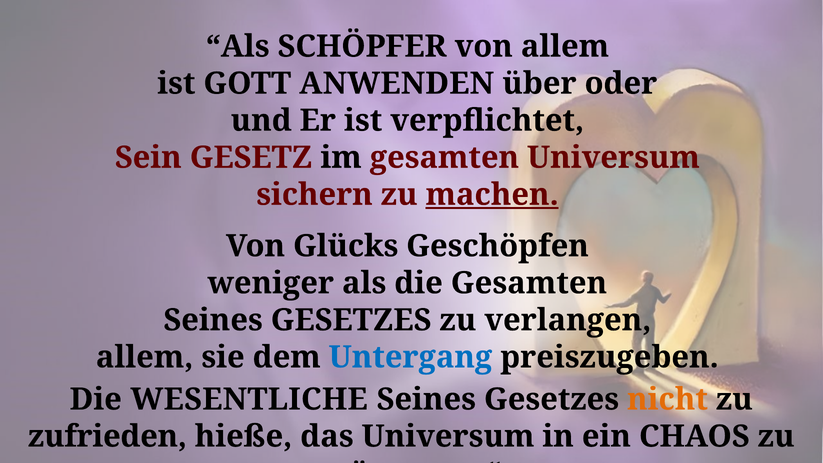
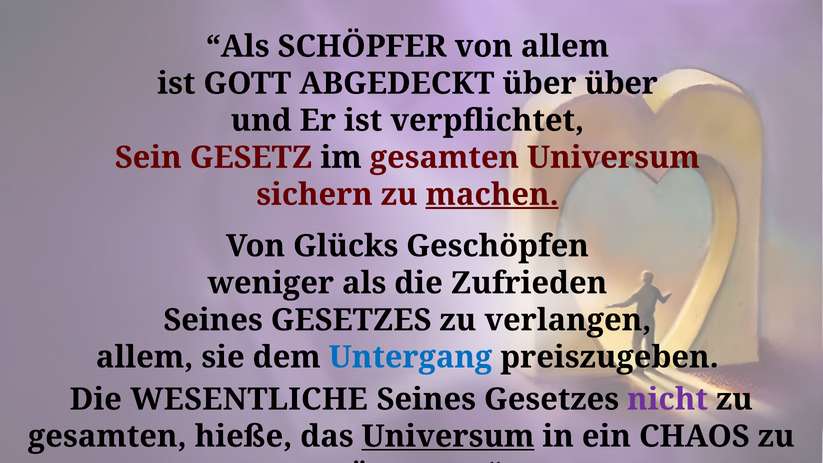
ANWENDEN: ANWENDEN -> ABGEDECKT
über oder: oder -> über
die Gesamten: Gesamten -> Zufrieden
nicht colour: orange -> purple
zufrieden at (107, 436): zufrieden -> gesamten
Universum at (448, 436) underline: none -> present
